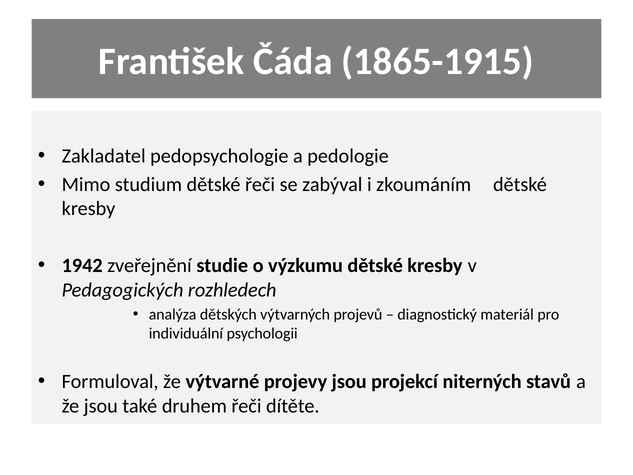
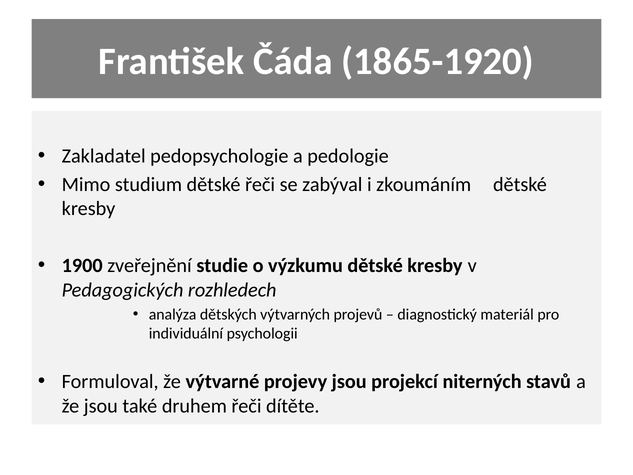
1865-1915: 1865-1915 -> 1865-1920
1942: 1942 -> 1900
